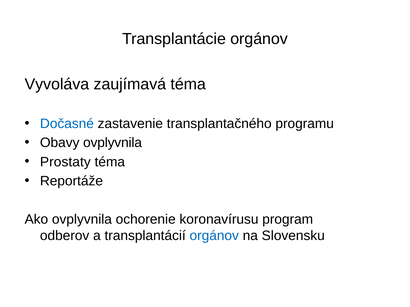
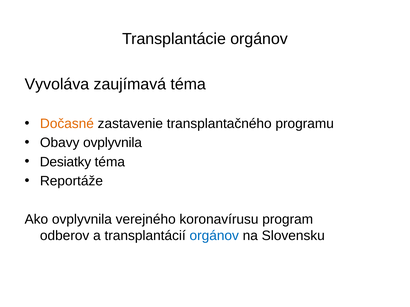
Dočasné colour: blue -> orange
Prostaty: Prostaty -> Desiatky
ochorenie: ochorenie -> verejného
